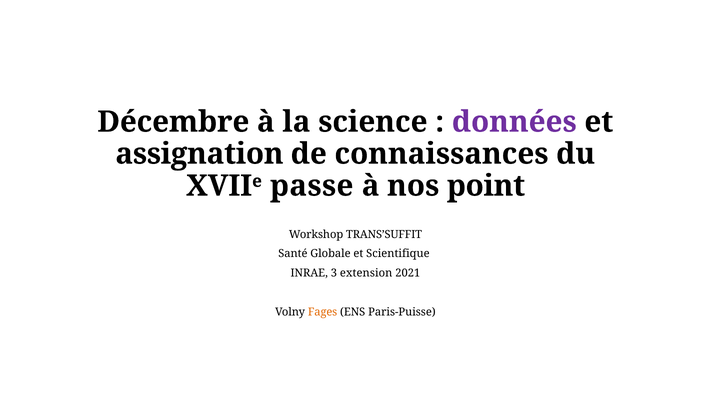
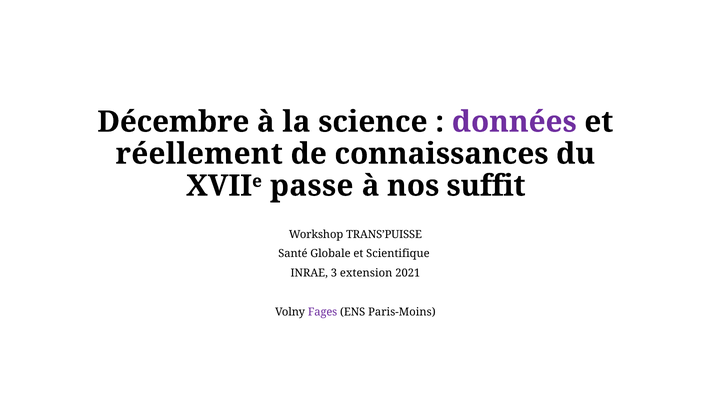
assignation: assignation -> réellement
point: point -> suffit
TRANS’SUFFIT: TRANS’SUFFIT -> TRANS’PUISSE
Fages colour: orange -> purple
Paris-Puisse: Paris-Puisse -> Paris-Moins
